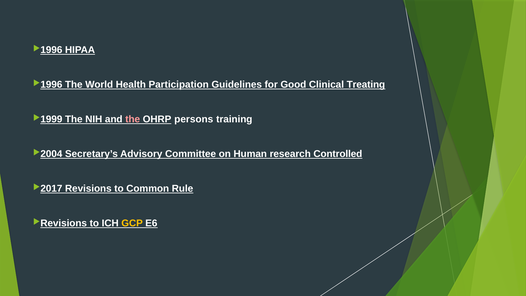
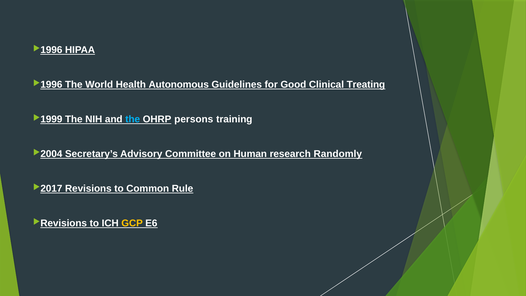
Participation: Participation -> Autonomous
the at (133, 119) colour: pink -> light blue
Controlled: Controlled -> Randomly
